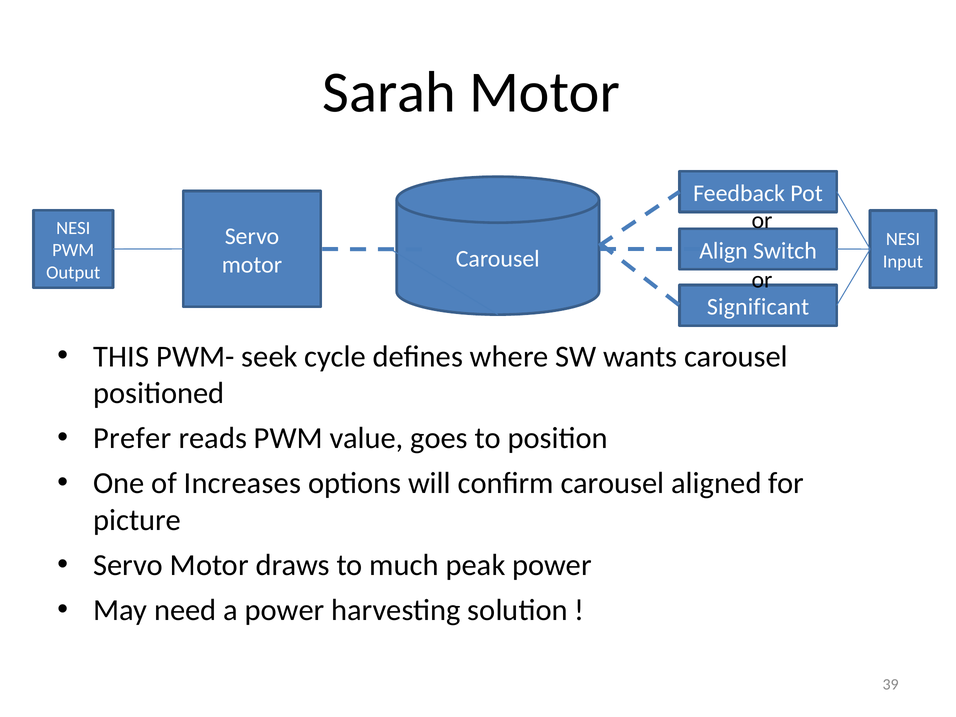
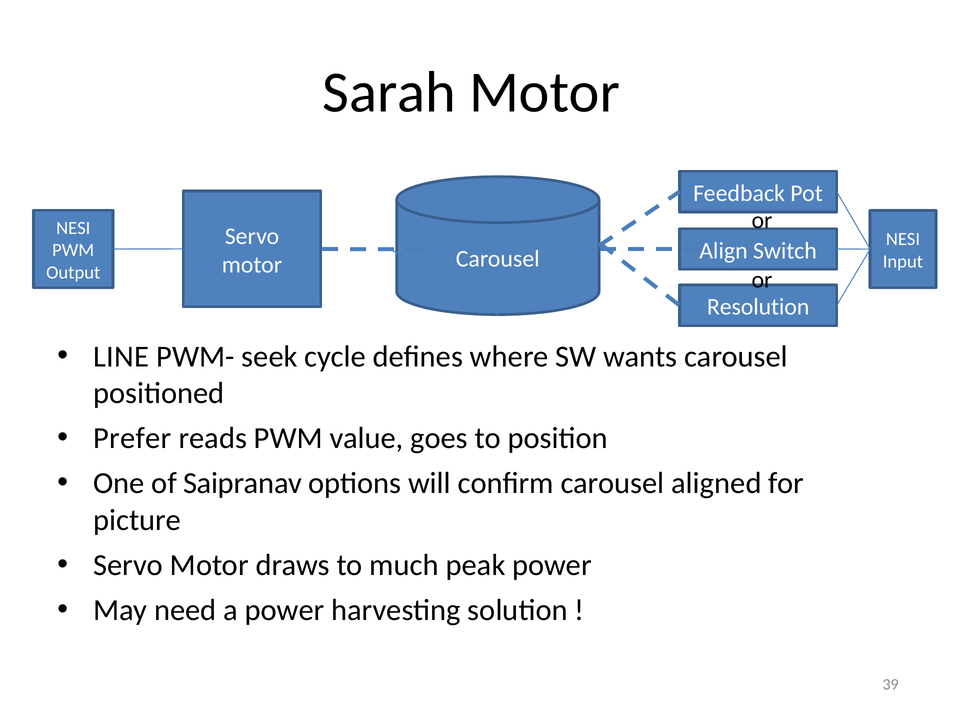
Significant: Significant -> Resolution
THIS: THIS -> LINE
Increases: Increases -> Saipranav
